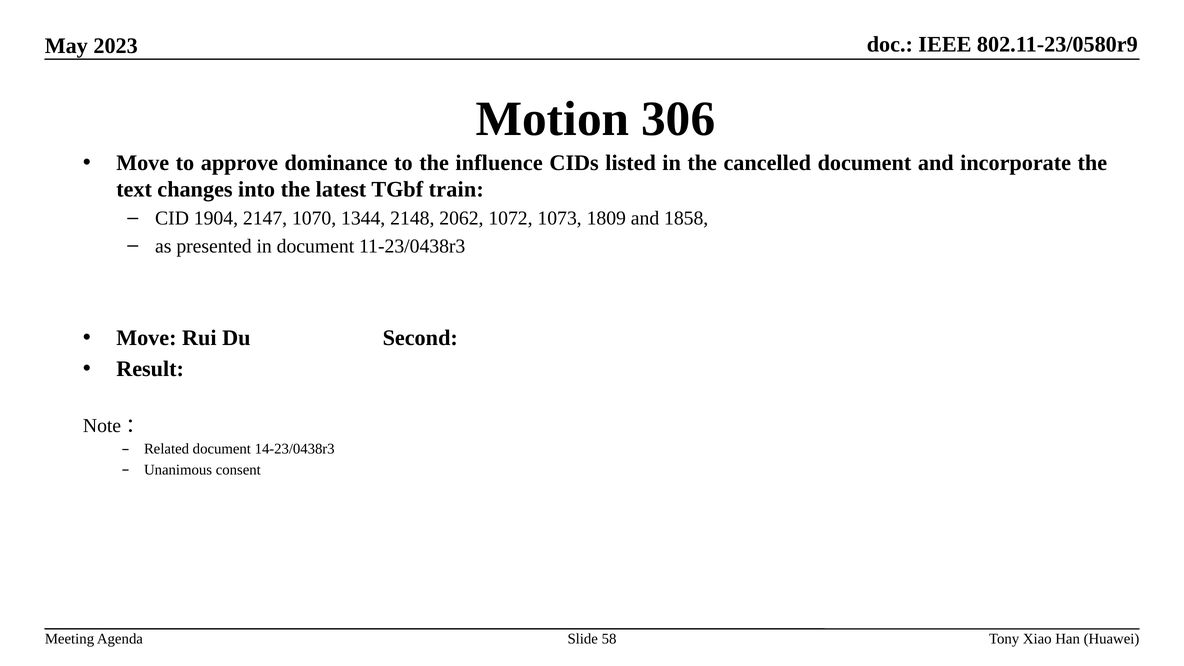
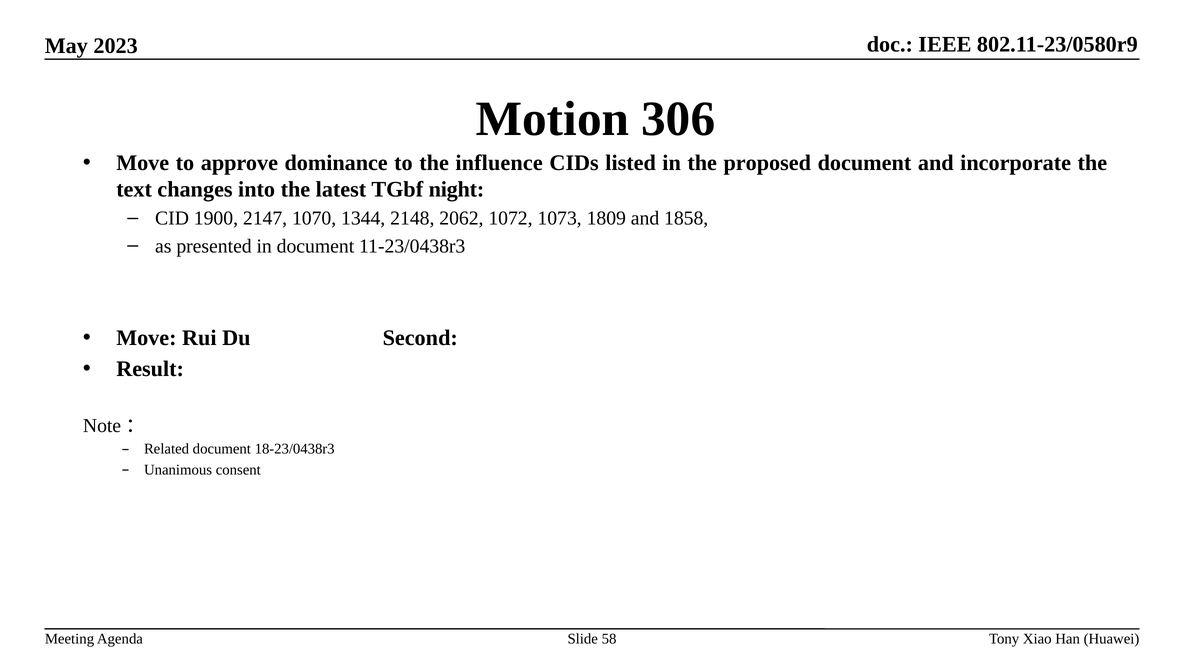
cancelled: cancelled -> proposed
train: train -> night
1904: 1904 -> 1900
14-23/0438r3: 14-23/0438r3 -> 18-23/0438r3
